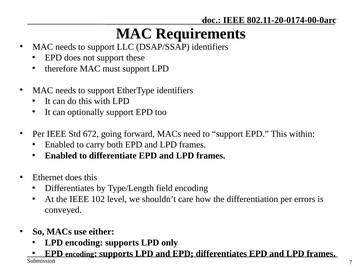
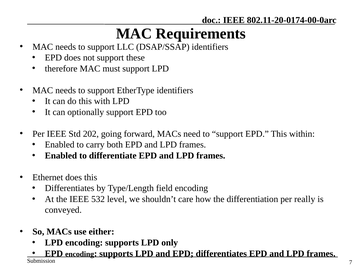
672: 672 -> 202
102: 102 -> 532
errors: errors -> really
